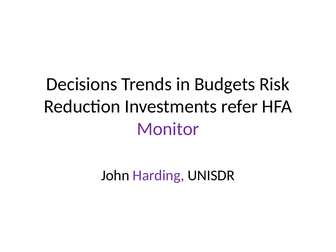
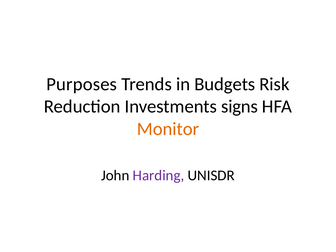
Decisions: Decisions -> Purposes
refer: refer -> signs
Monitor colour: purple -> orange
